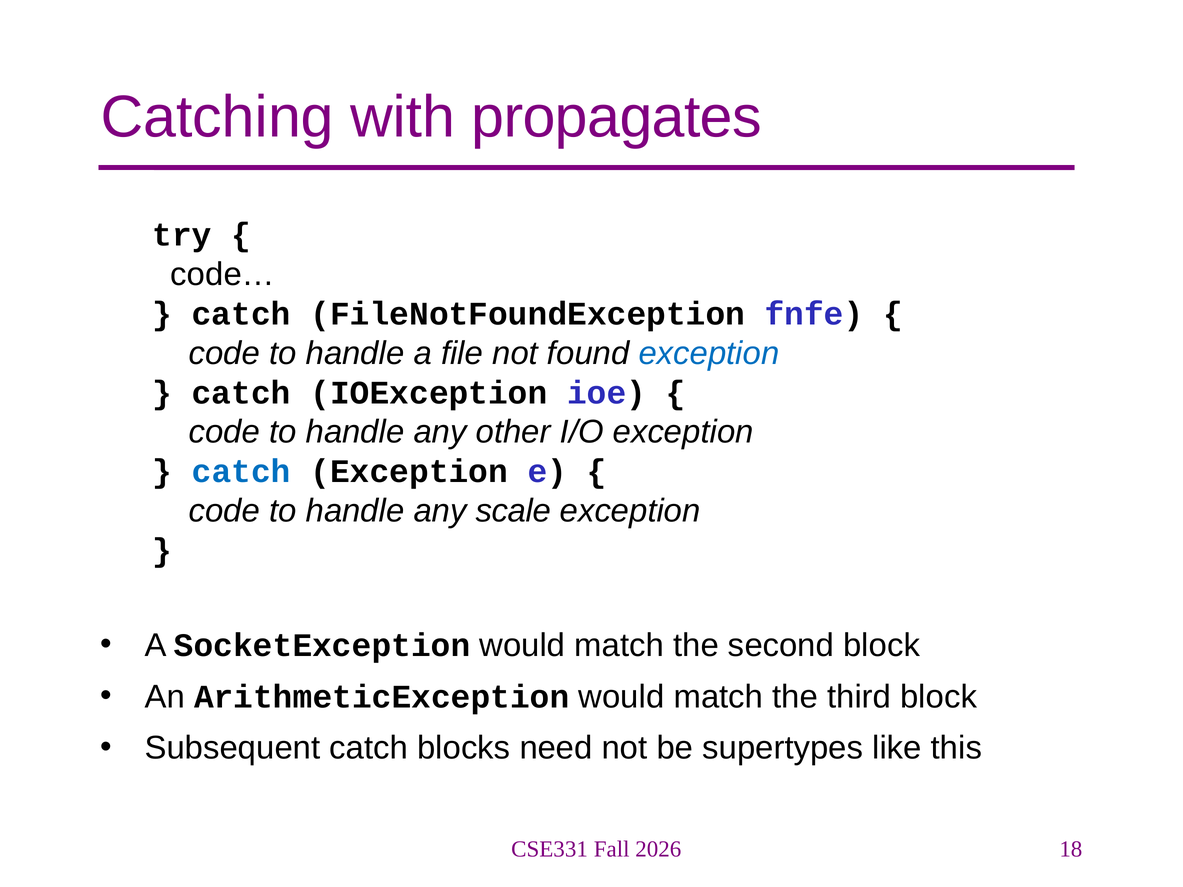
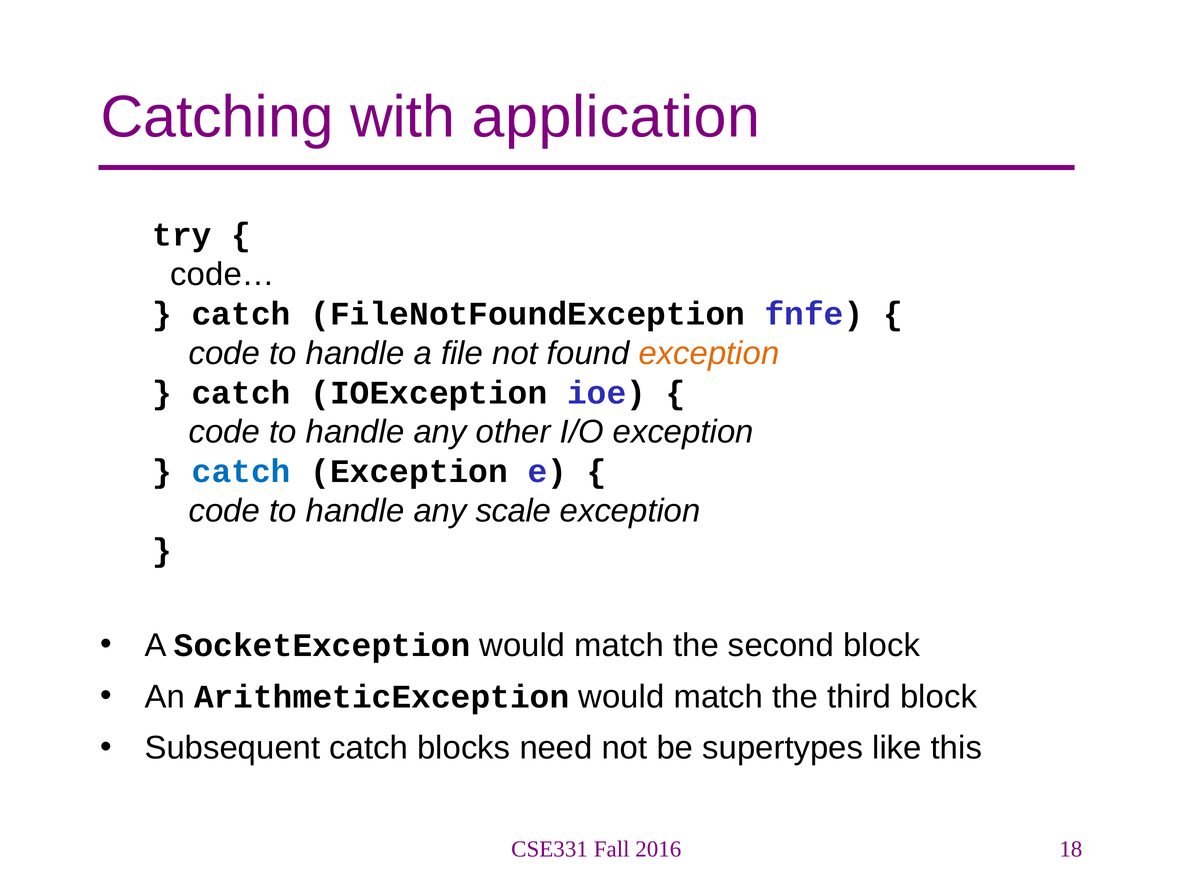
propagates: propagates -> application
exception at (709, 353) colour: blue -> orange
2026: 2026 -> 2016
